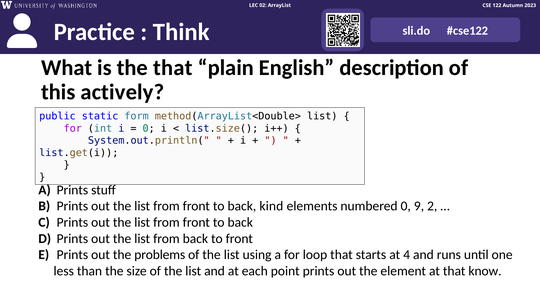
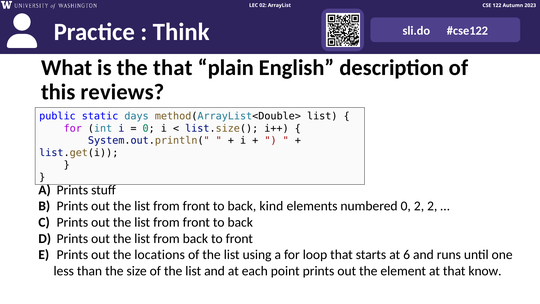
actively: actively -> reviews
form: form -> days
0 9: 9 -> 2
problems: problems -> locations
4: 4 -> 6
